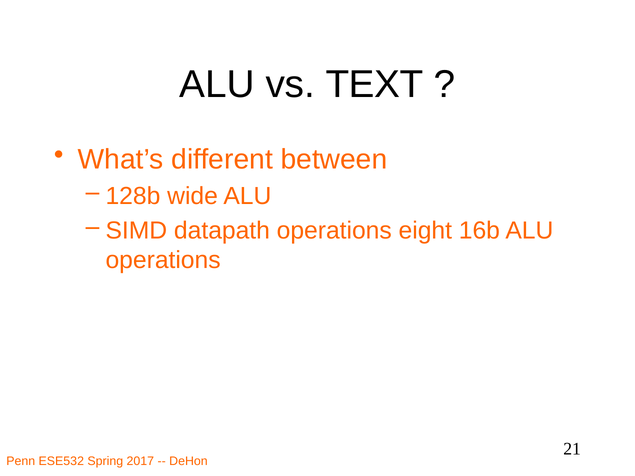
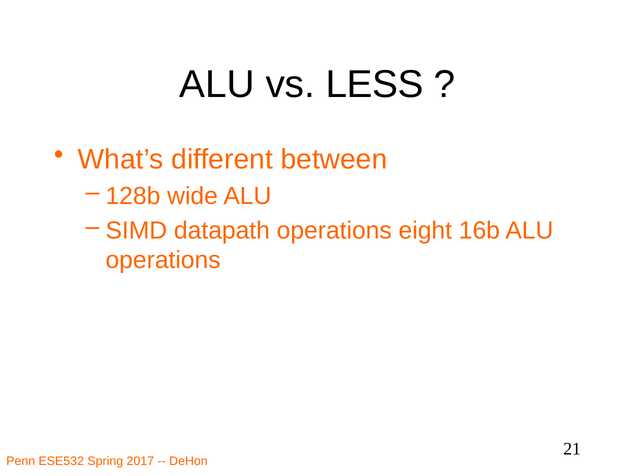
TEXT: TEXT -> LESS
